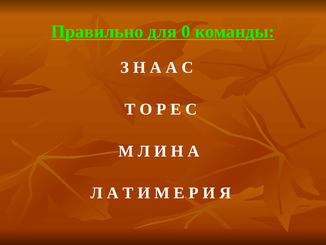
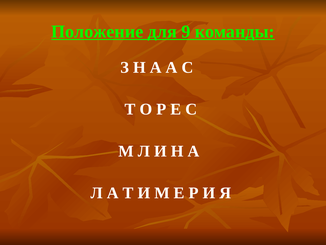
Правильно: Правильно -> Положение
0: 0 -> 9
